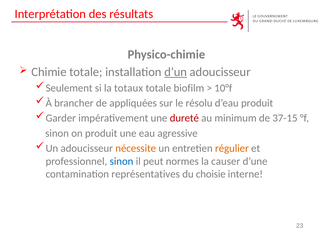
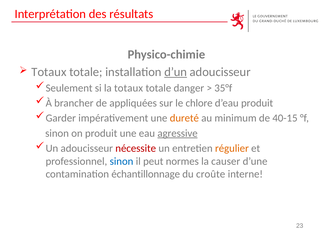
Chimie at (49, 72): Chimie -> Totaux
biofilm: biofilm -> danger
10°f: 10°f -> 35°f
résolu: résolu -> chlore
dureté colour: red -> orange
37-15: 37-15 -> 40-15
agressive underline: none -> present
nécessite colour: orange -> red
représentatives: représentatives -> échantillonnage
choisie: choisie -> croûte
